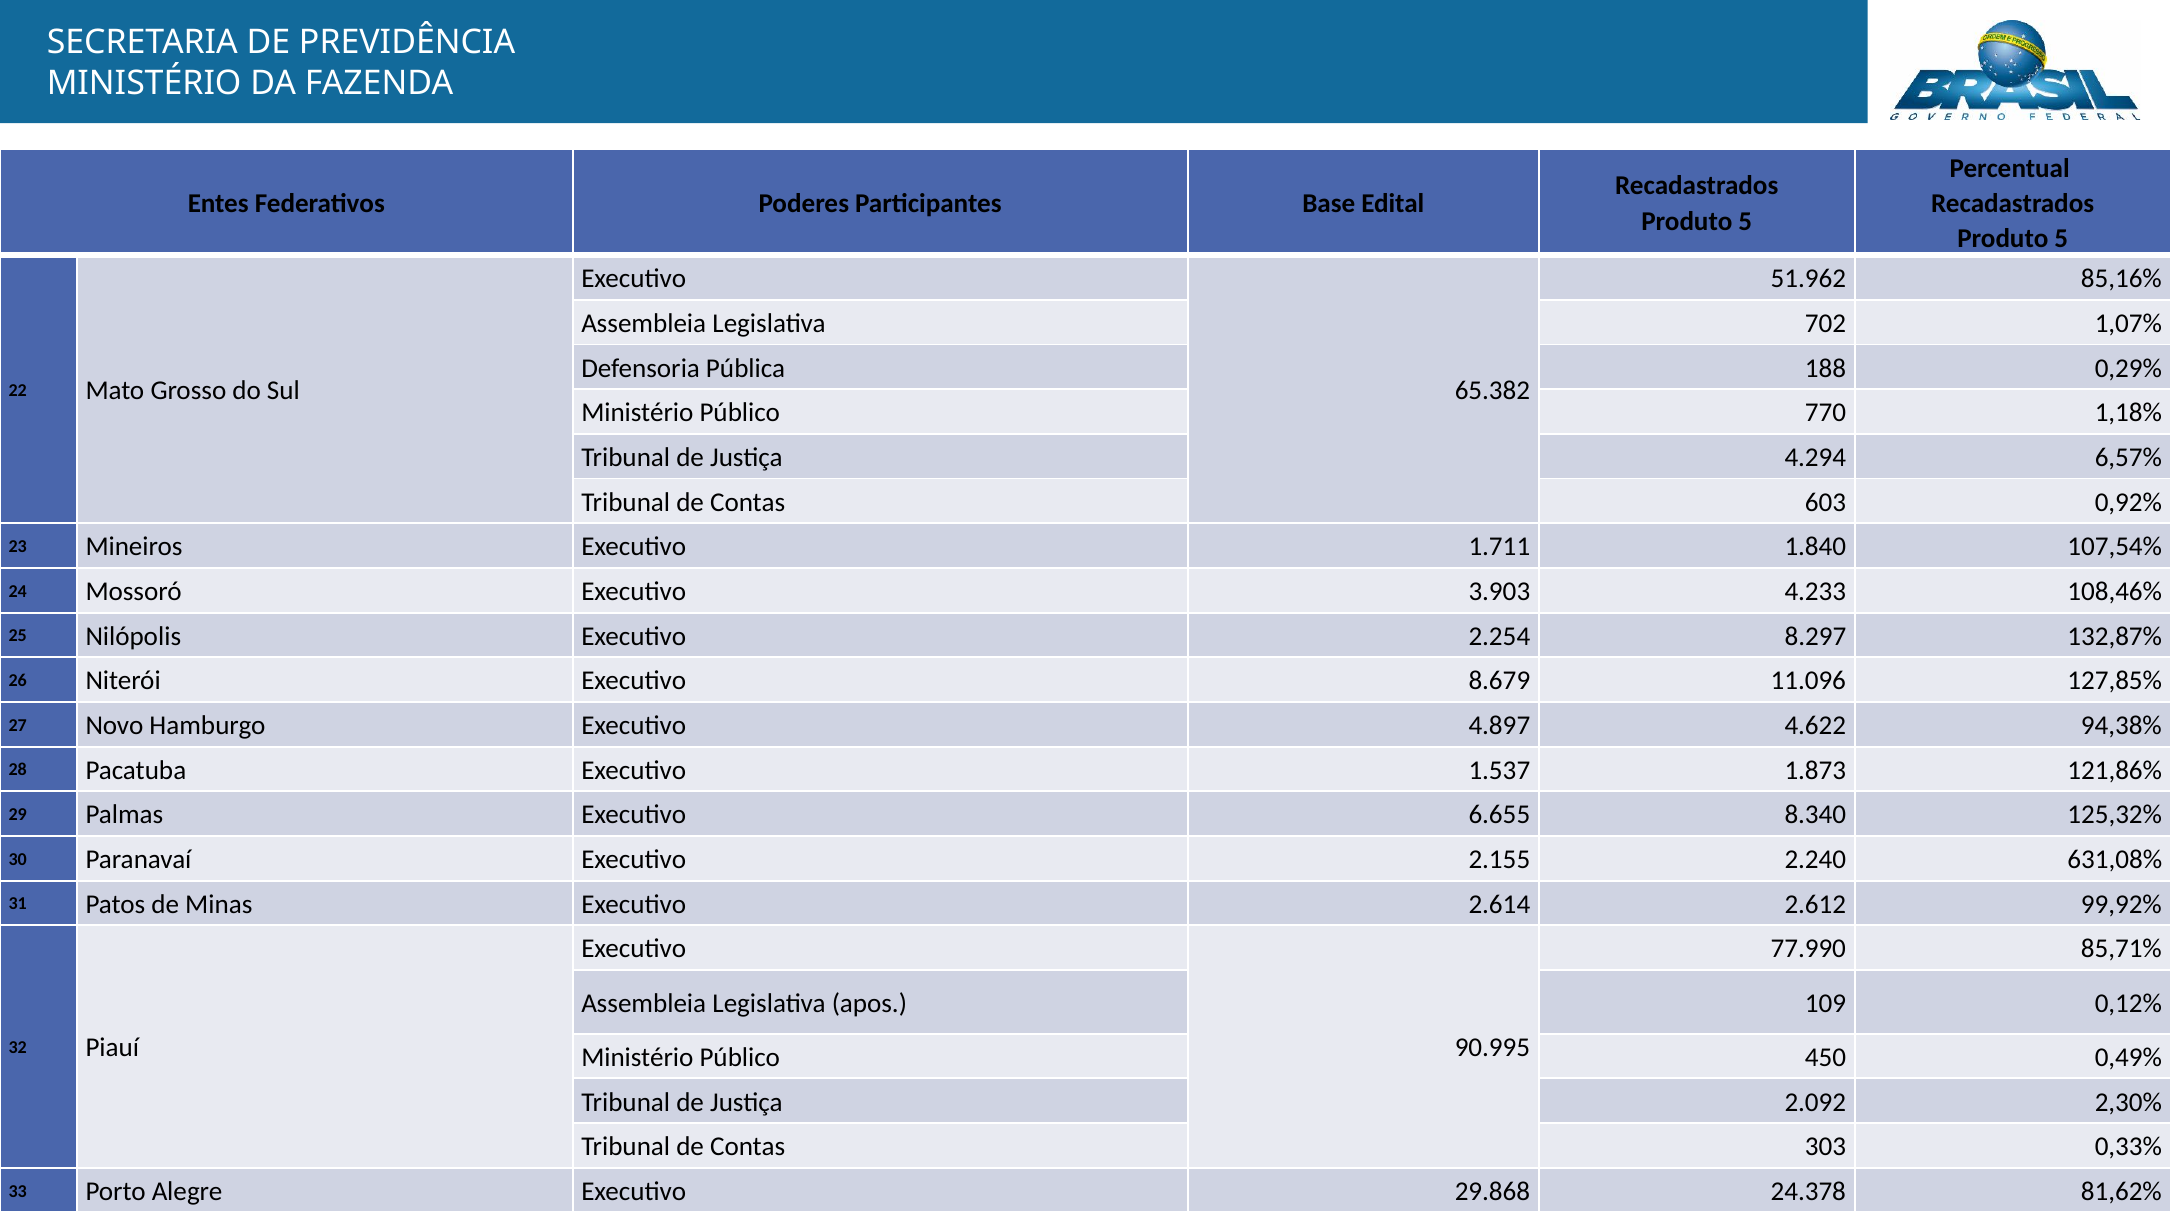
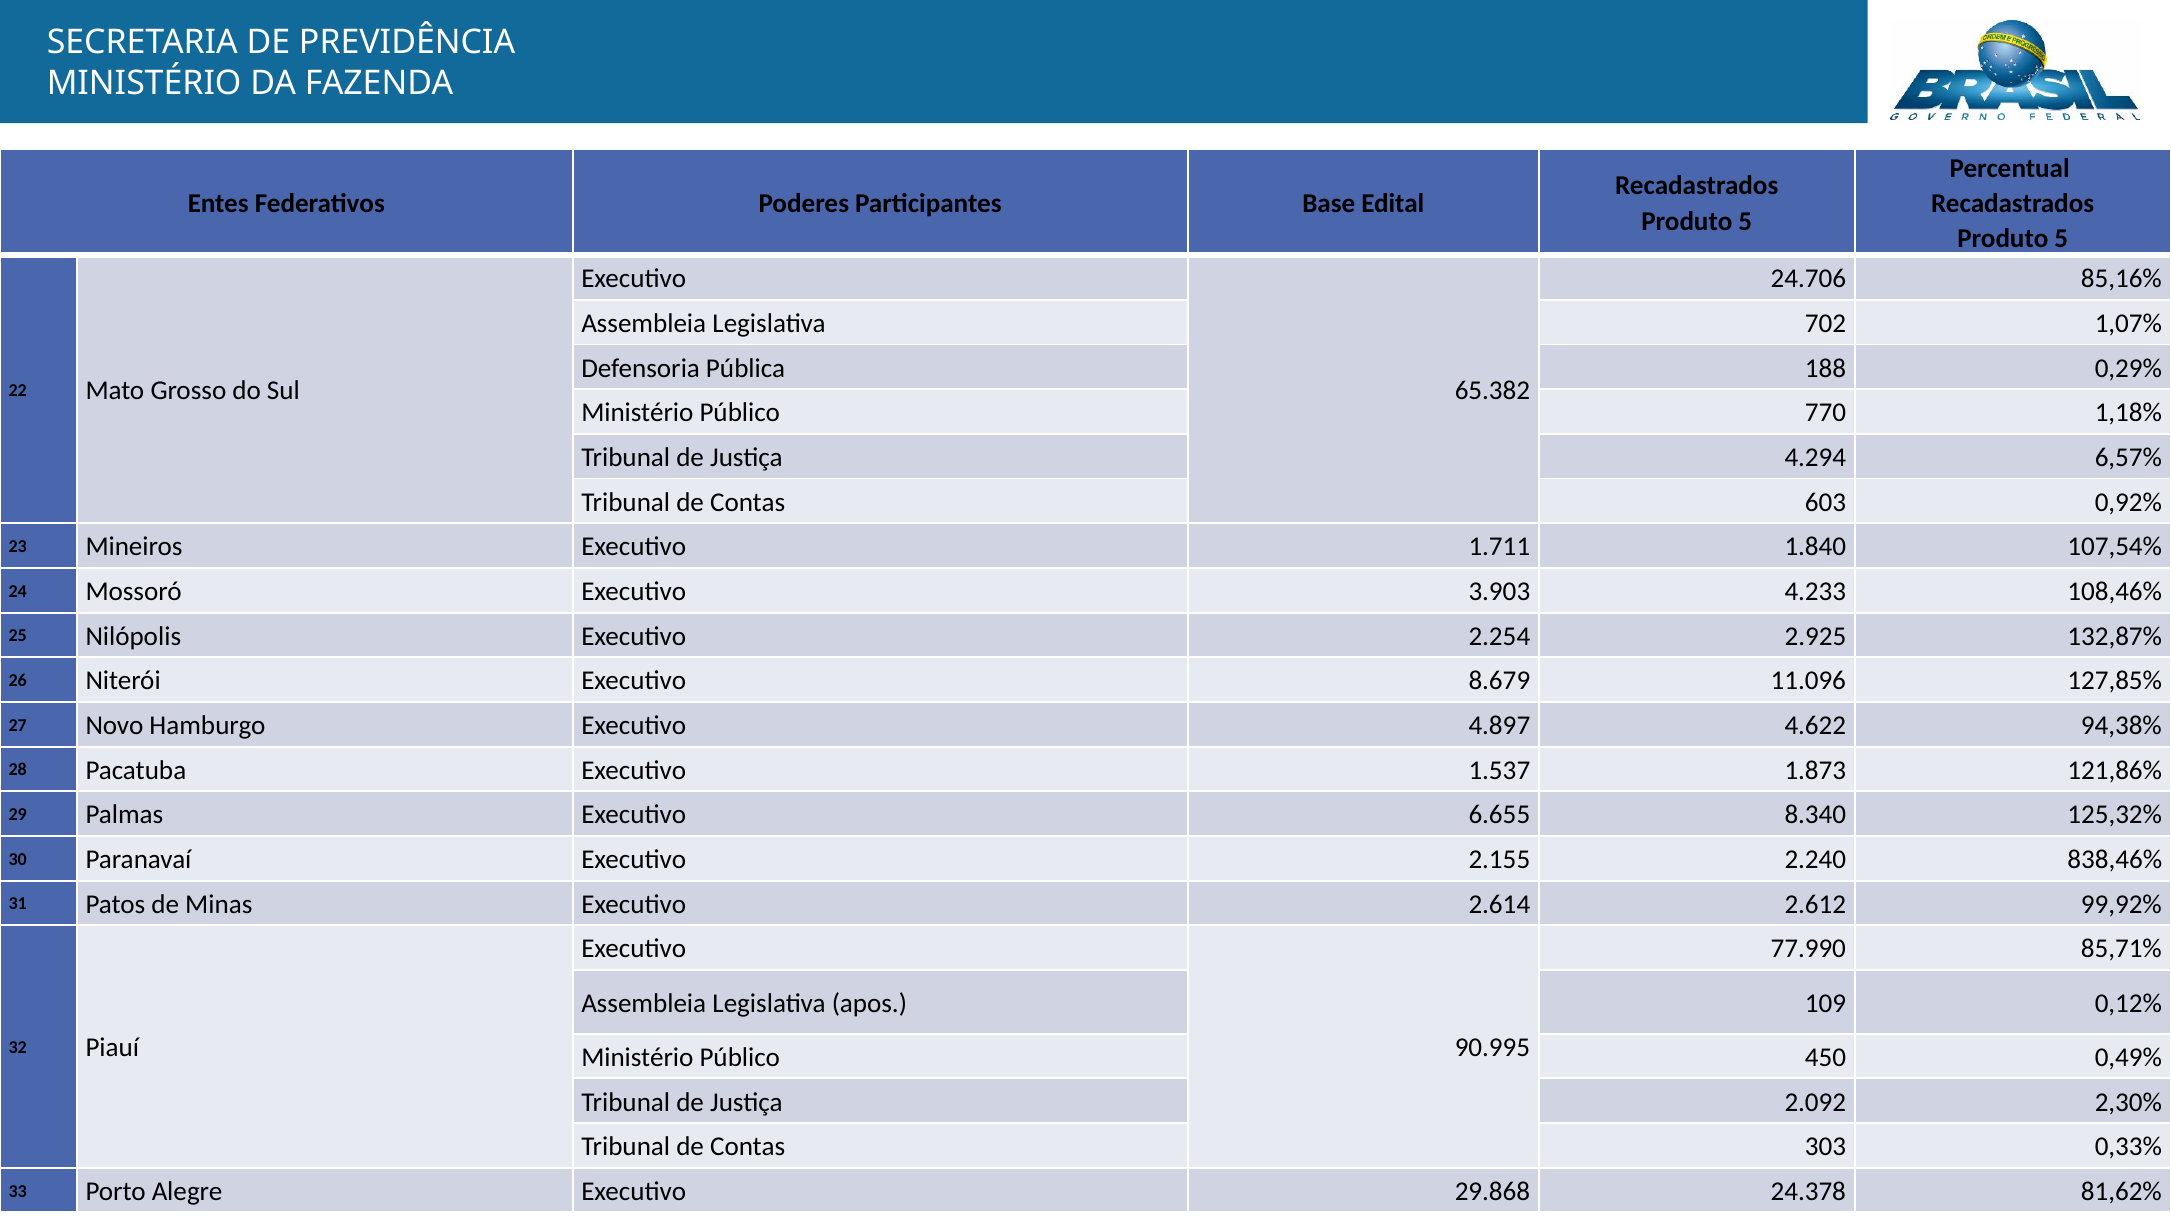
51.962: 51.962 -> 24.706
8.297: 8.297 -> 2.925
631,08%: 631,08% -> 838,46%
